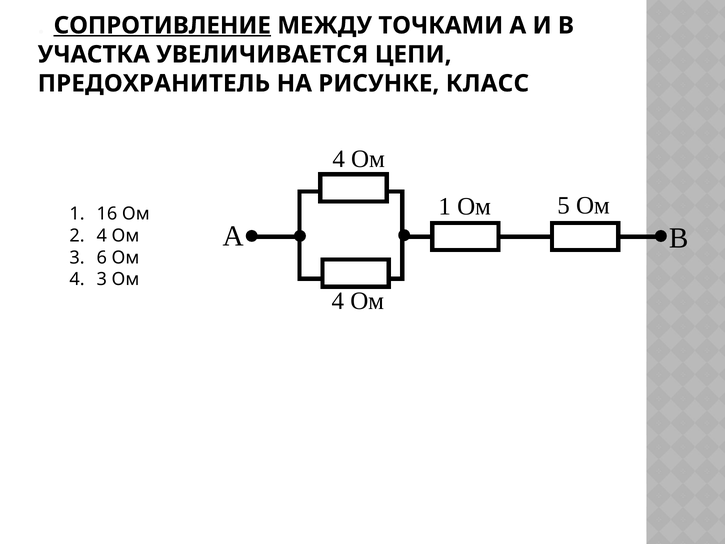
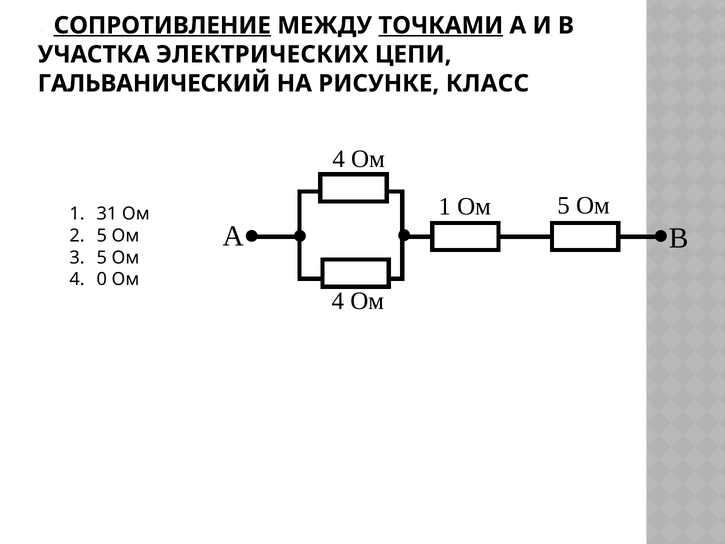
ТОЧКАМИ underline: none -> present
УВЕЛИЧИВАЕТСЯ: УВЕЛИЧИВАЕТСЯ -> ЭЛЕКТРИЧЕСКИХ
ПРЕДОХРАНИТЕЛЬ: ПРЕДОХРАНИТЕЛЬ -> ГАЛЬВАНИЧЕСКИЙ
16: 16 -> 31
4 at (102, 236): 4 -> 5
6 at (102, 257): 6 -> 5
3 at (102, 279): 3 -> 0
